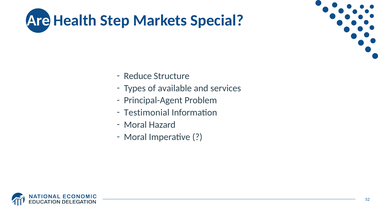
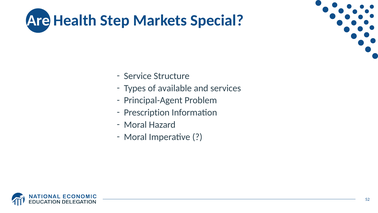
Reduce: Reduce -> Service
Testimonial: Testimonial -> Prescription
